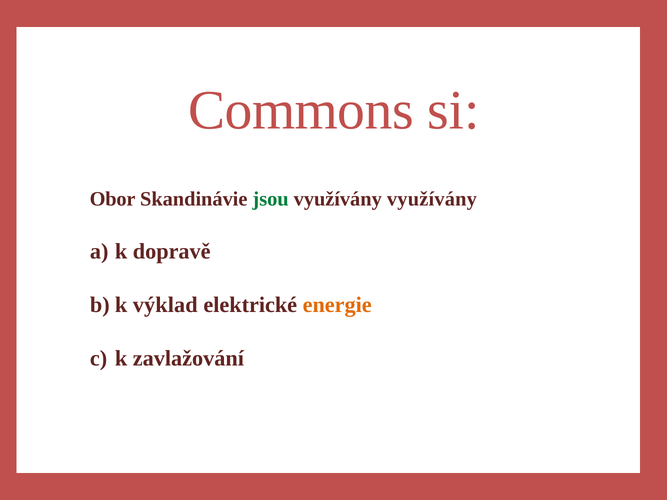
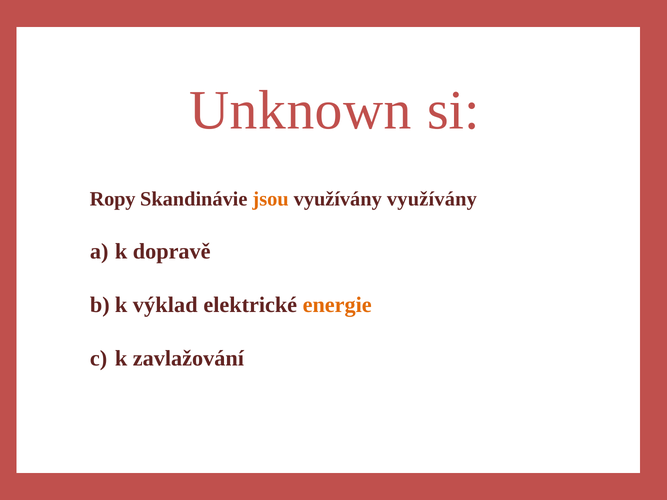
Commons: Commons -> Unknown
Obor: Obor -> Ropy
jsou colour: green -> orange
